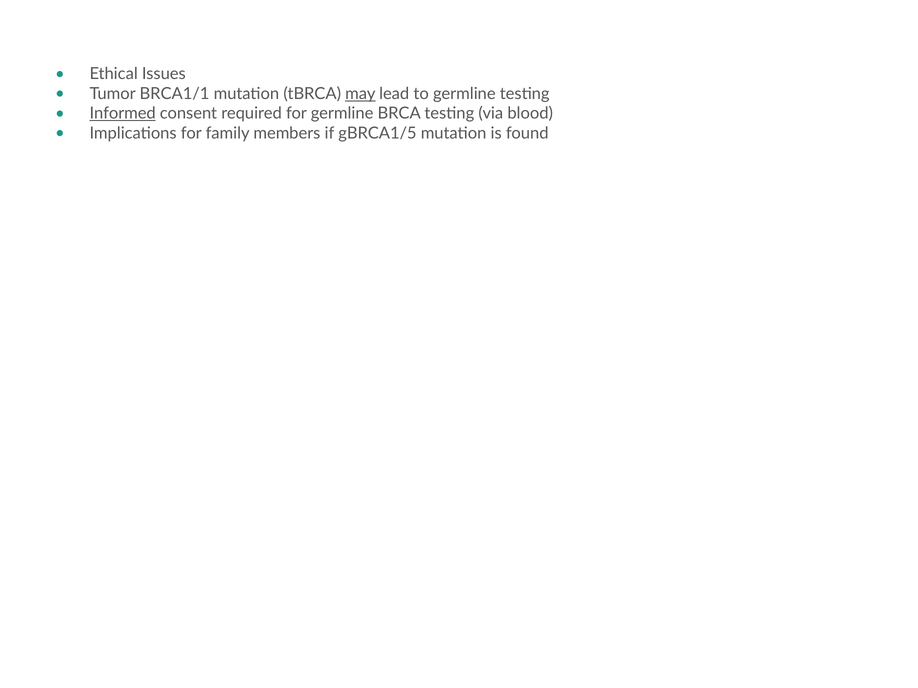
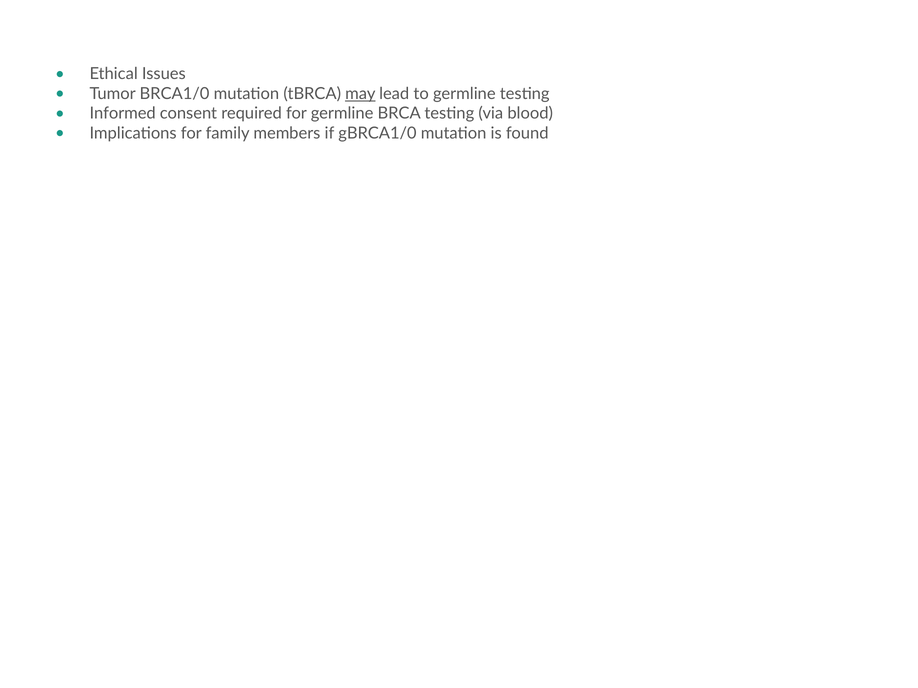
BRCA1/1: BRCA1/1 -> BRCA1/0
Informed underline: present -> none
gBRCA1/5: gBRCA1/5 -> gBRCA1/0
